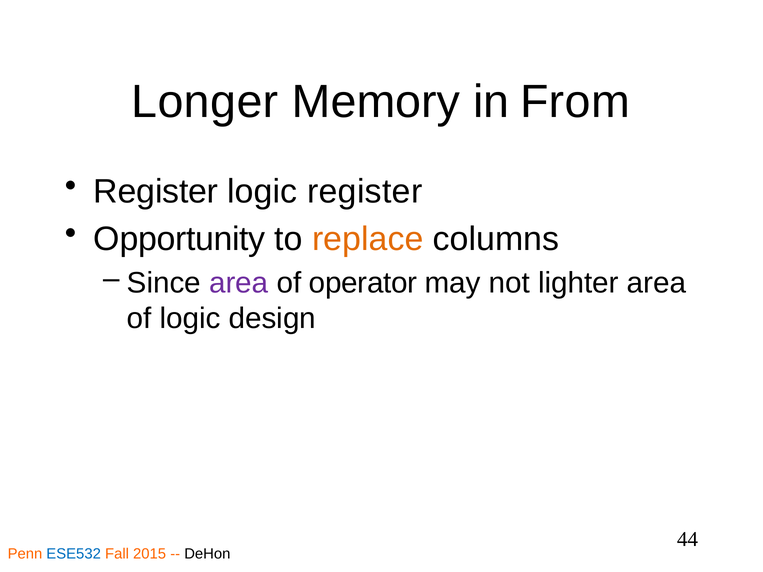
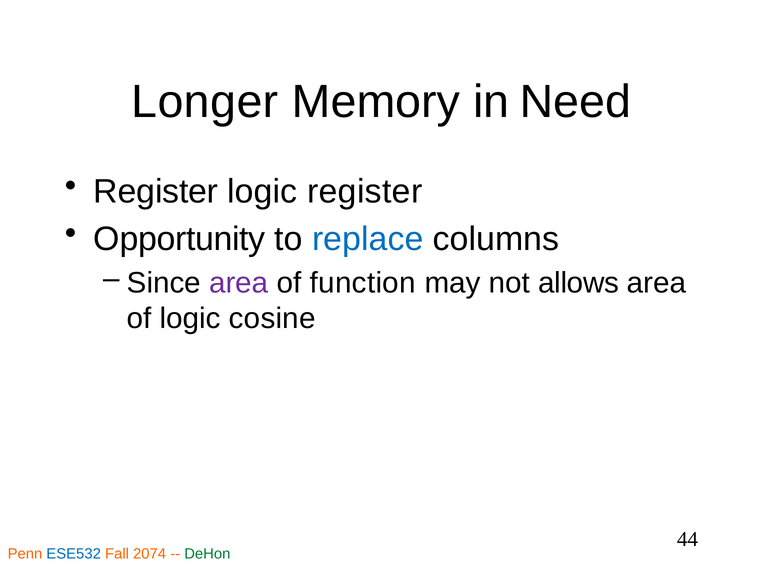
From: From -> Need
replace colour: orange -> blue
operator: operator -> function
lighter: lighter -> allows
design: design -> cosine
2015: 2015 -> 2074
DeHon colour: black -> green
